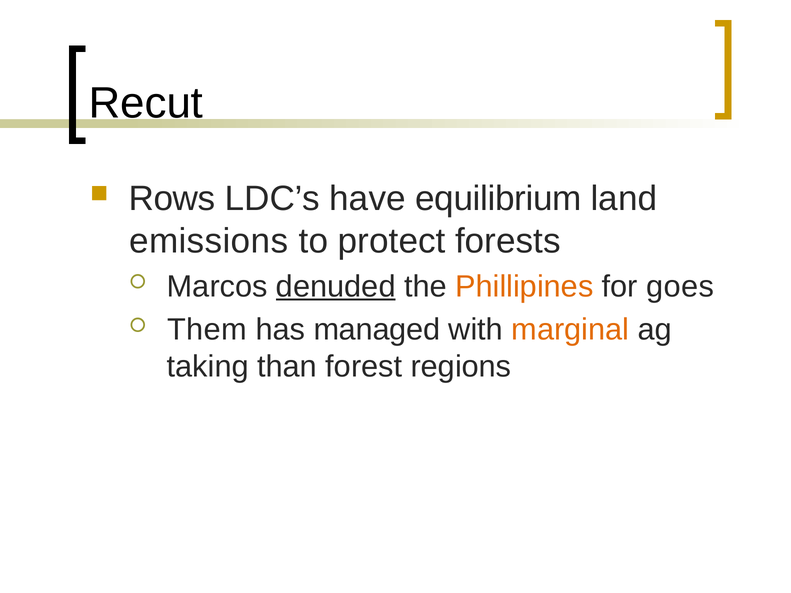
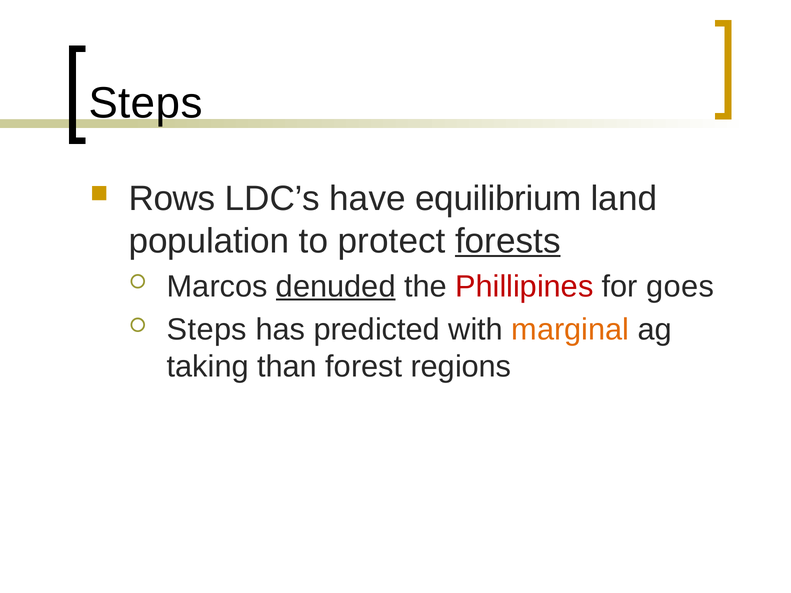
Recut at (146, 103): Recut -> Steps
emissions: emissions -> population
forests underline: none -> present
Phillipines colour: orange -> red
Them at (207, 330): Them -> Steps
managed: managed -> predicted
